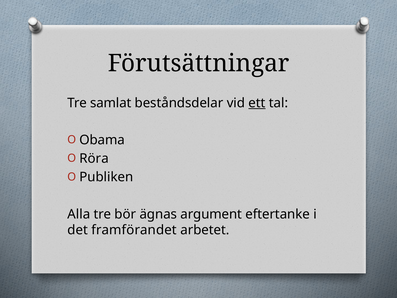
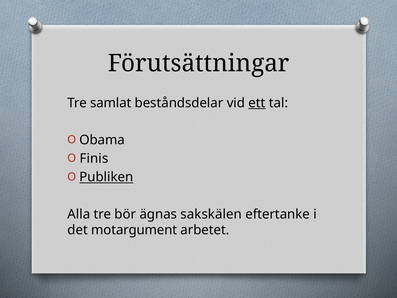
Röra: Röra -> Finis
Publiken underline: none -> present
argument: argument -> sakskälen
framförandet: framförandet -> motargument
